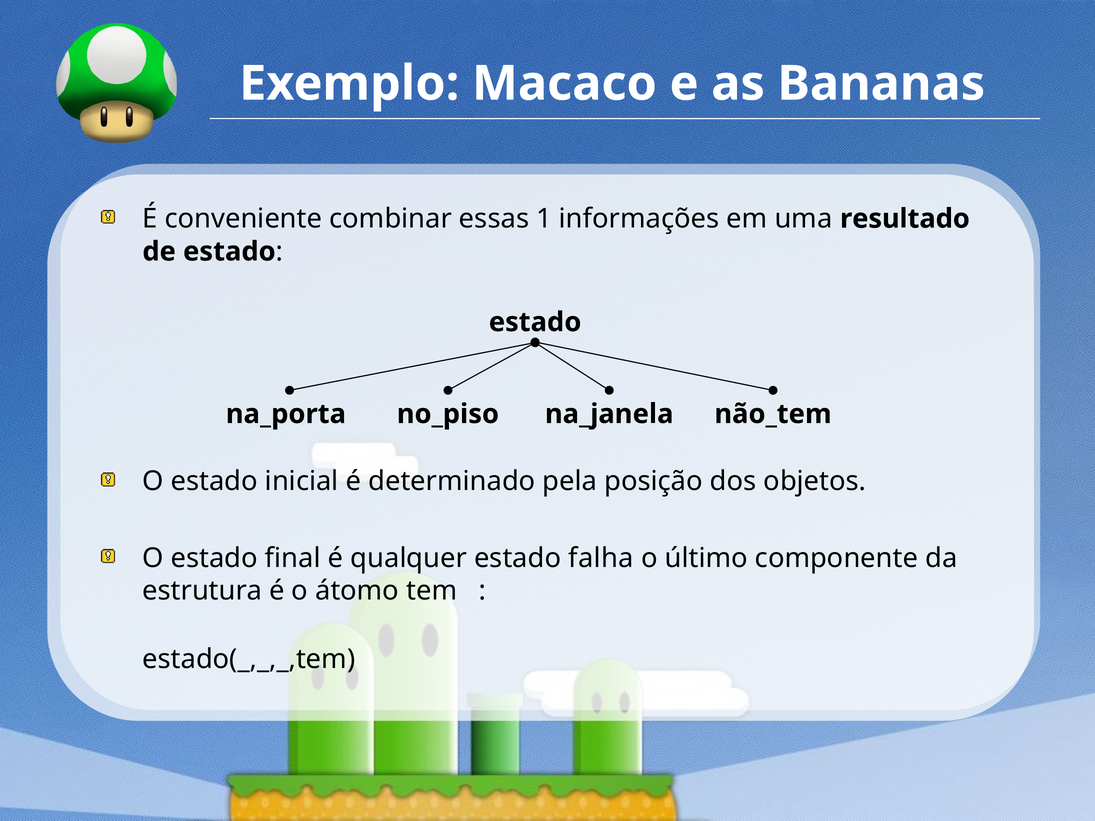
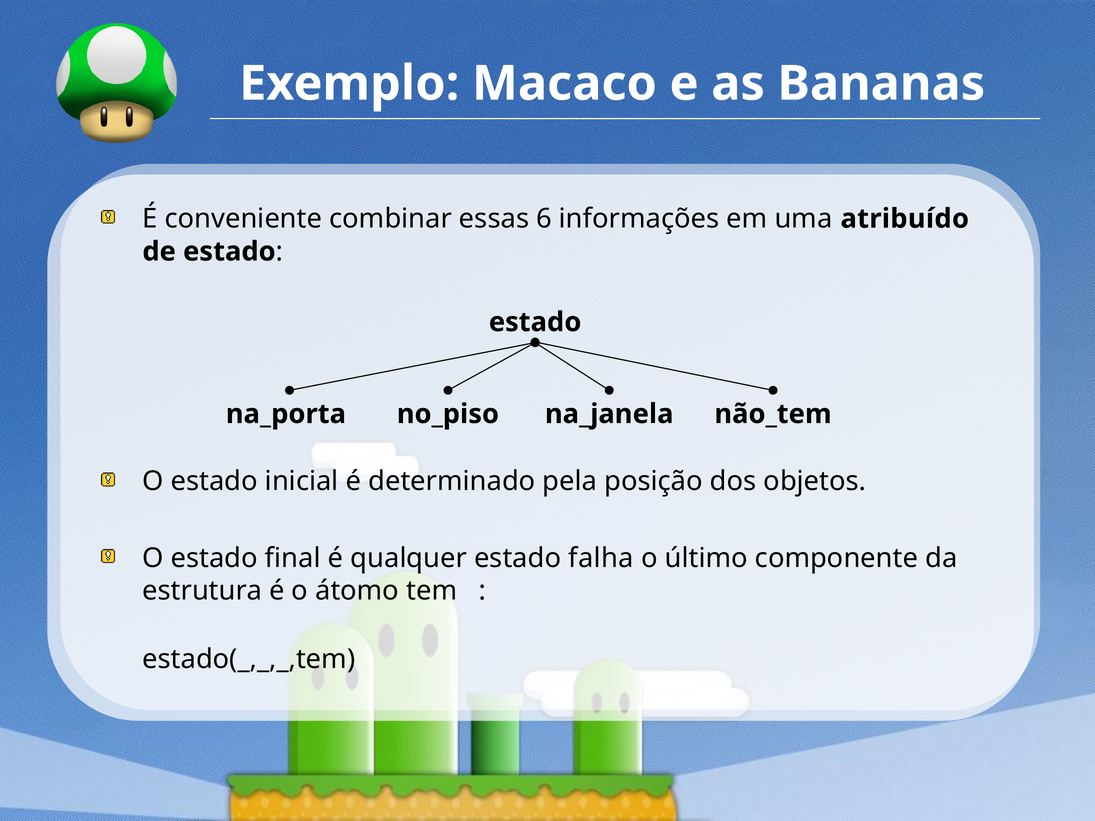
1: 1 -> 6
resultado: resultado -> atribuído
